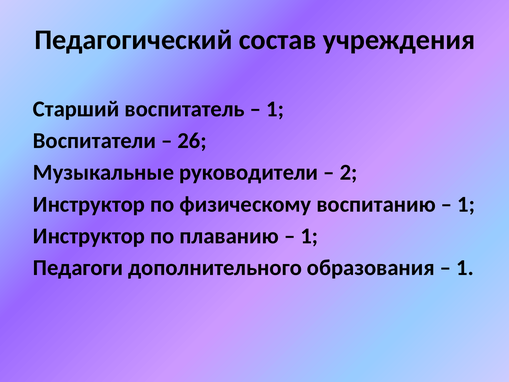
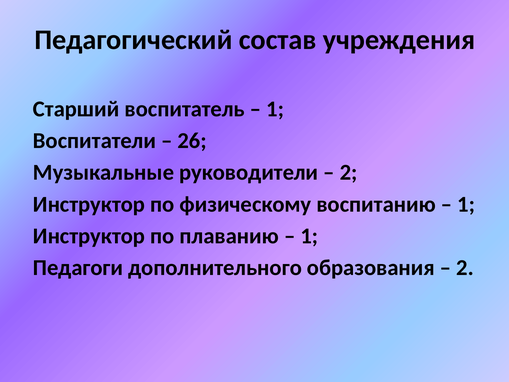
1 at (465, 267): 1 -> 2
